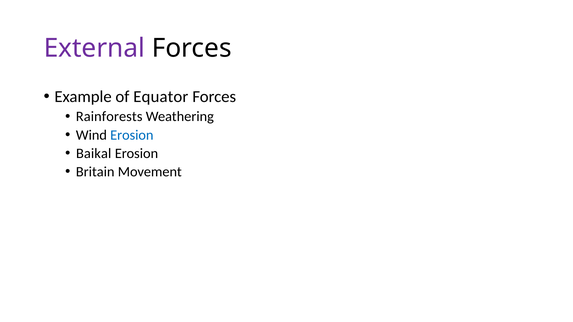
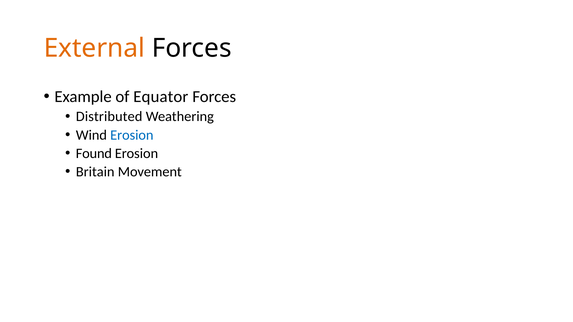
External colour: purple -> orange
Rainforests: Rainforests -> Distributed
Baikal: Baikal -> Found
